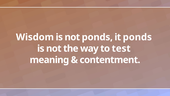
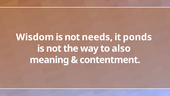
not ponds: ponds -> needs
test: test -> also
